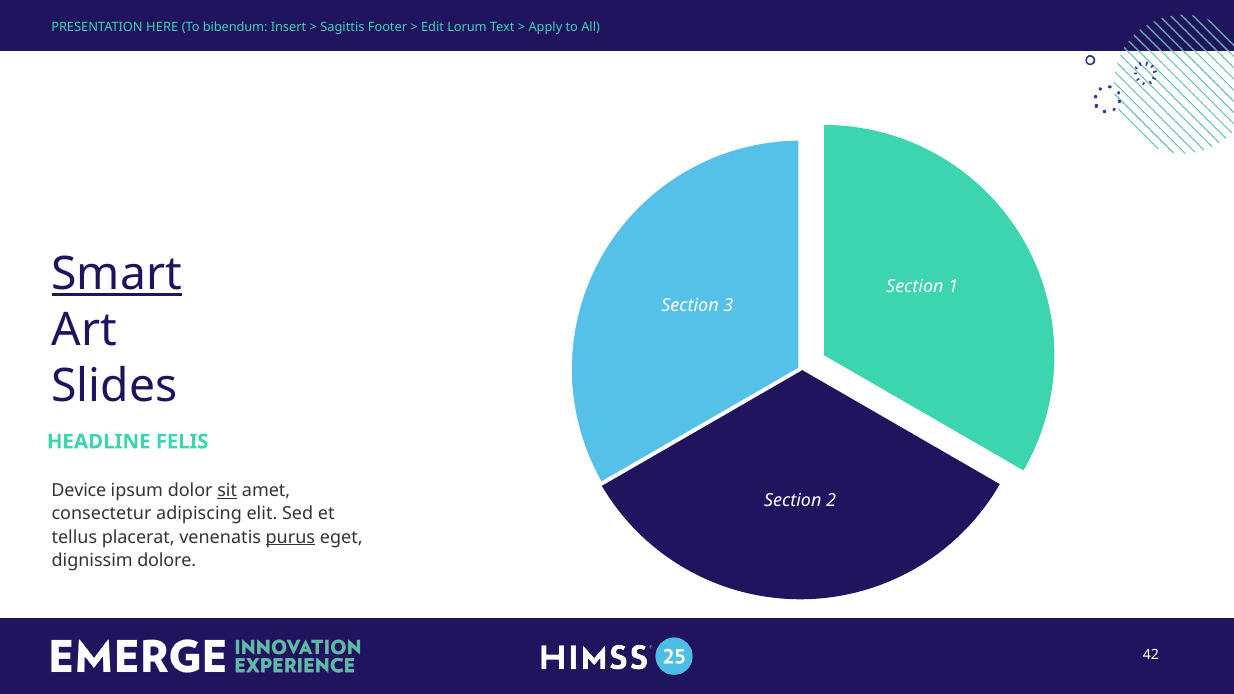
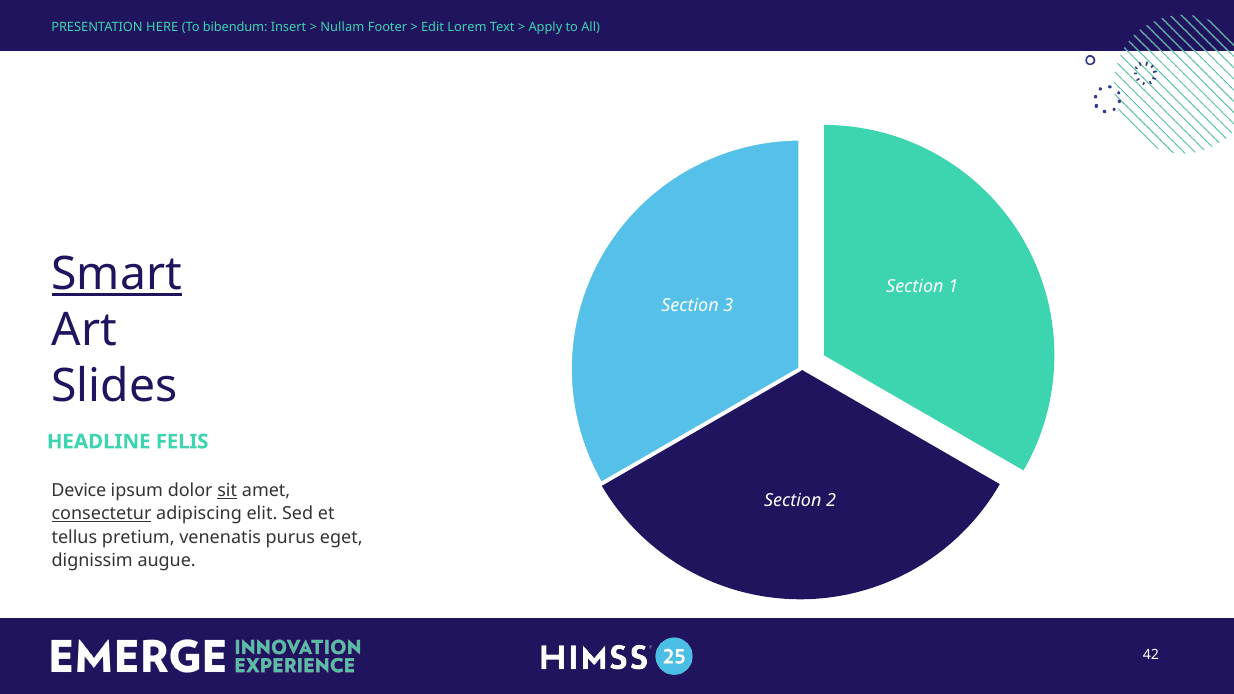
Sagittis: Sagittis -> Nullam
Lorum: Lorum -> Lorem
consectetur underline: none -> present
placerat: placerat -> pretium
purus underline: present -> none
dolore: dolore -> augue
